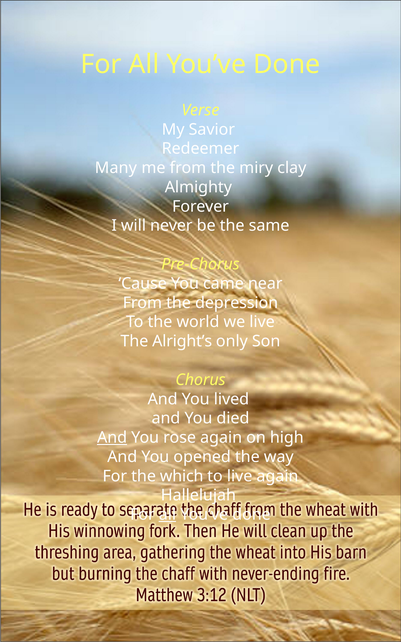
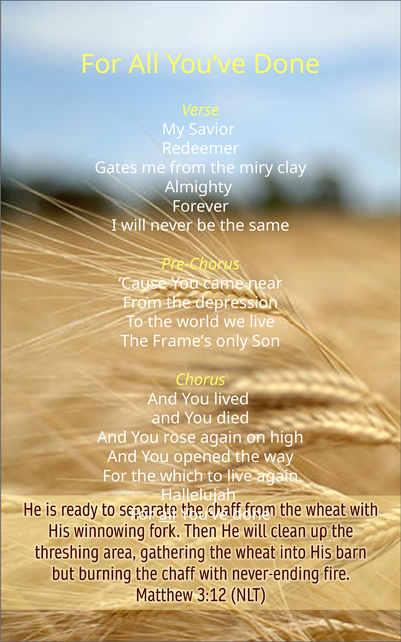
Many: Many -> Gates
Alright’s: Alright’s -> Frame’s
And at (112, 437) underline: present -> none
